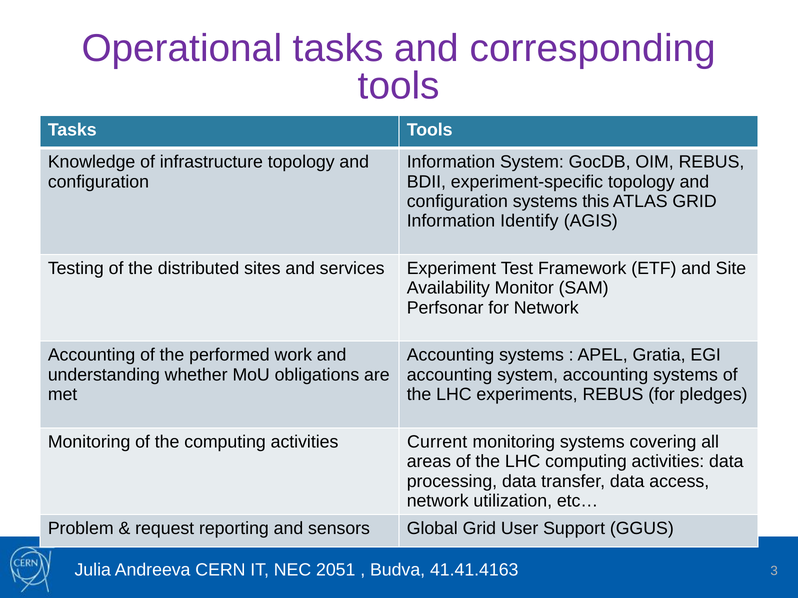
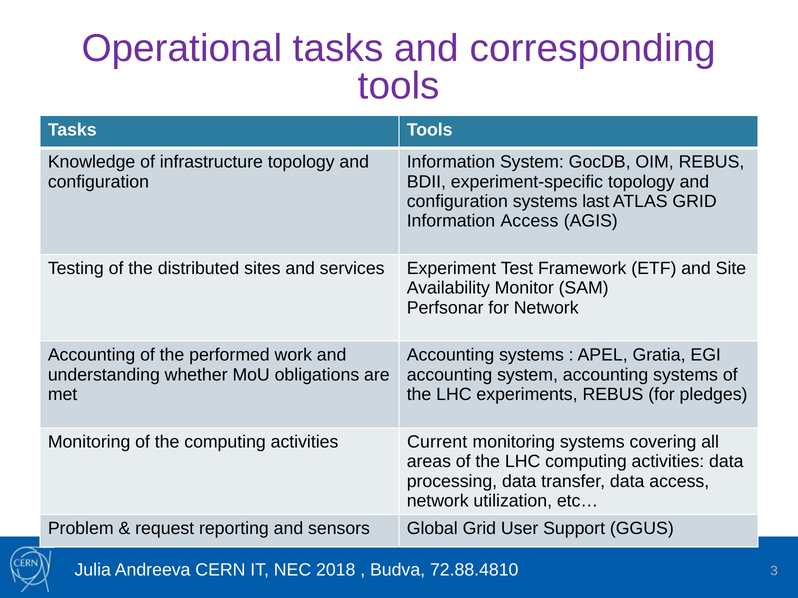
this: this -> last
Information Identify: Identify -> Access
2051: 2051 -> 2018
41.41.4163: 41.41.4163 -> 72.88.4810
